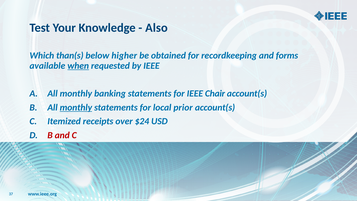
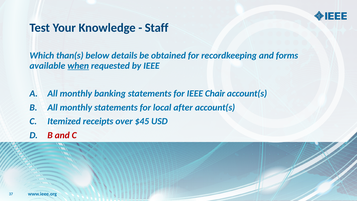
Also: Also -> Staff
higher: higher -> details
monthly at (76, 107) underline: present -> none
prior: prior -> after
$24: $24 -> $45
